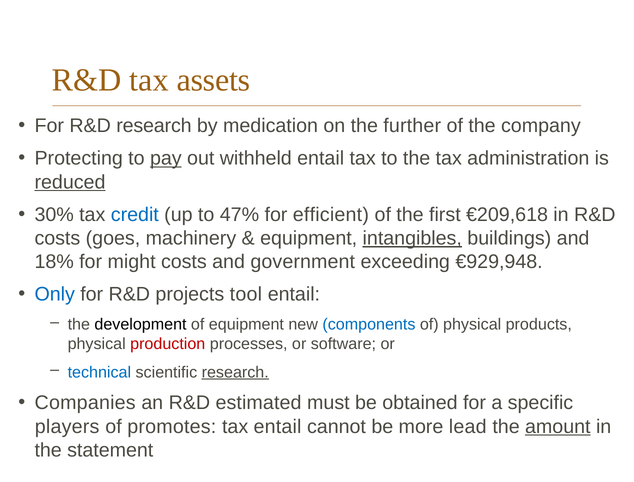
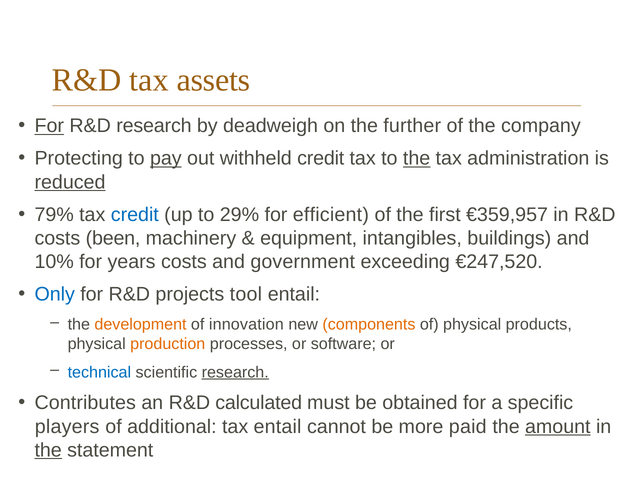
For at (49, 126) underline: none -> present
medication: medication -> deadweigh
withheld entail: entail -> credit
the at (417, 158) underline: none -> present
30%: 30% -> 79%
47%: 47% -> 29%
€209,618: €209,618 -> €359,957
goes: goes -> been
intangibles underline: present -> none
18%: 18% -> 10%
might: might -> years
€929,948: €929,948 -> €247,520
development colour: black -> orange
of equipment: equipment -> innovation
components colour: blue -> orange
production colour: red -> orange
Companies: Companies -> Contributes
estimated: estimated -> calculated
promotes: promotes -> additional
lead: lead -> paid
the at (48, 450) underline: none -> present
